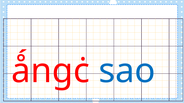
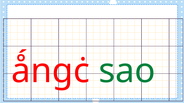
sao colour: blue -> green
